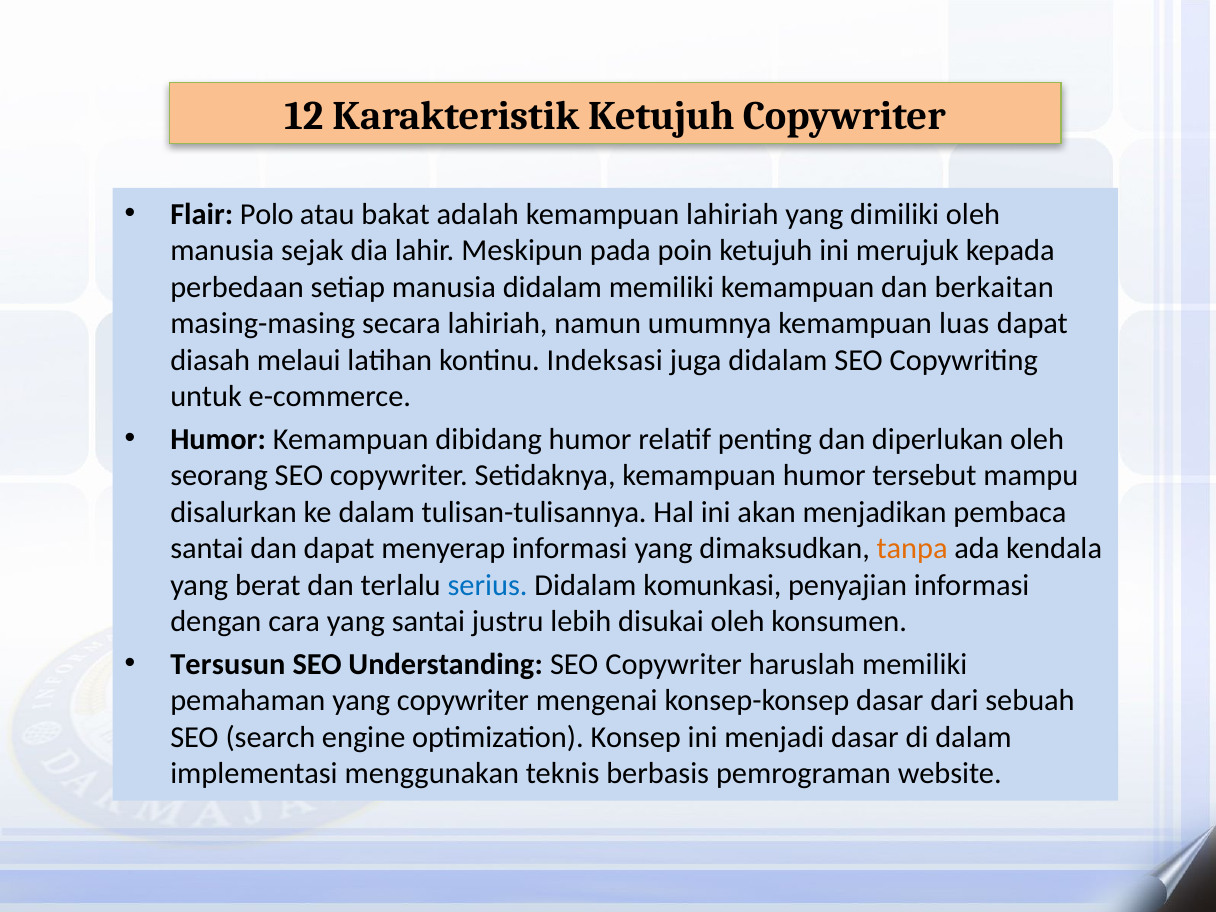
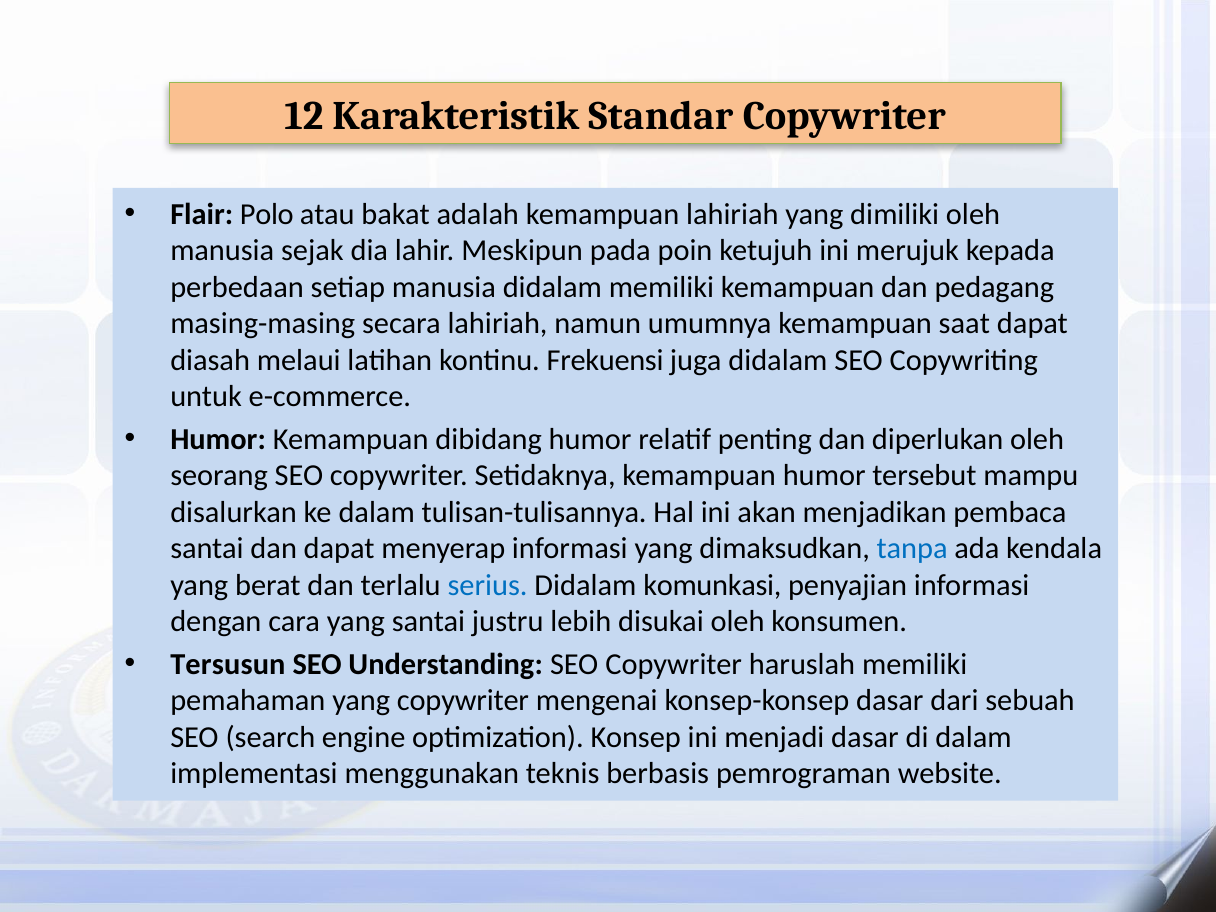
Karakteristik Ketujuh: Ketujuh -> Standar
berkaitan: berkaitan -> pedagang
luas: luas -> saat
Indeksasi: Indeksasi -> Frekuensi
tanpa colour: orange -> blue
